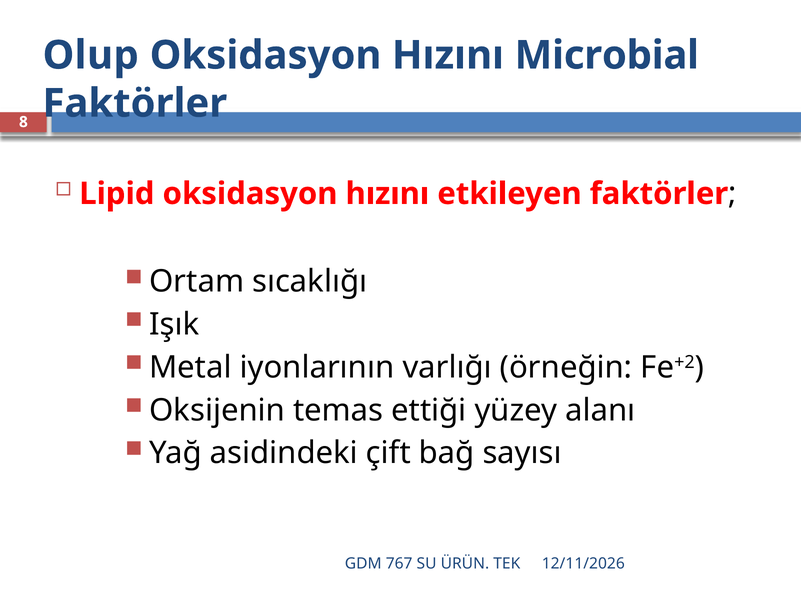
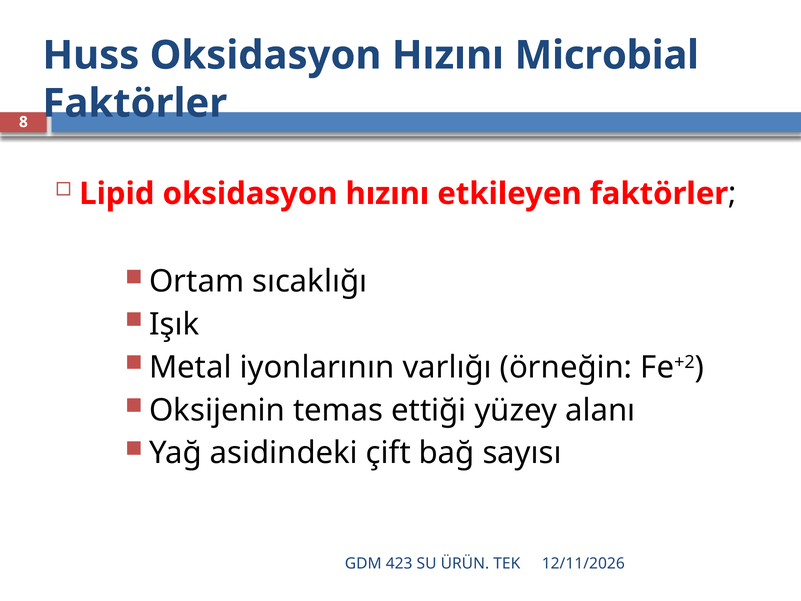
Olup: Olup -> Huss
767: 767 -> 423
